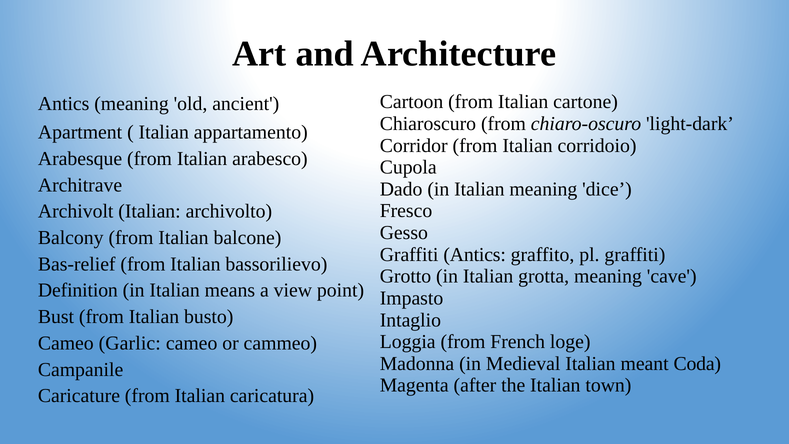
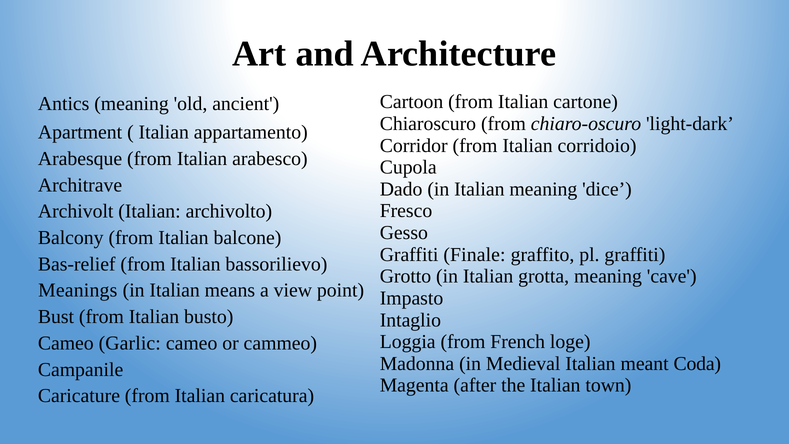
Graffiti Antics: Antics -> Finale
Definition: Definition -> Meanings
